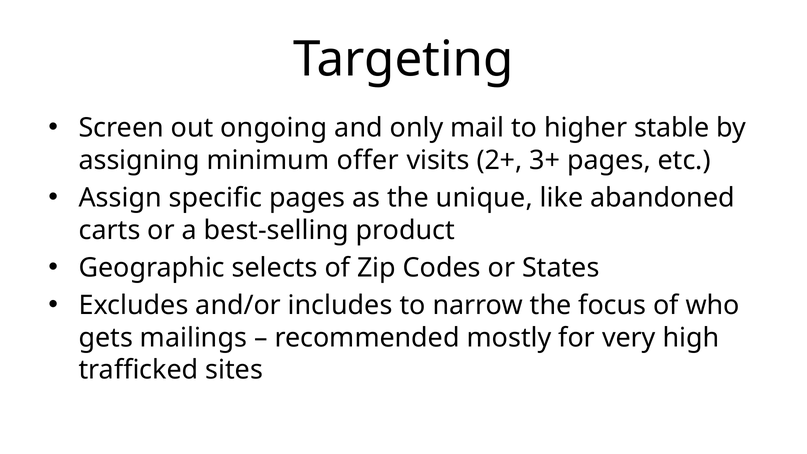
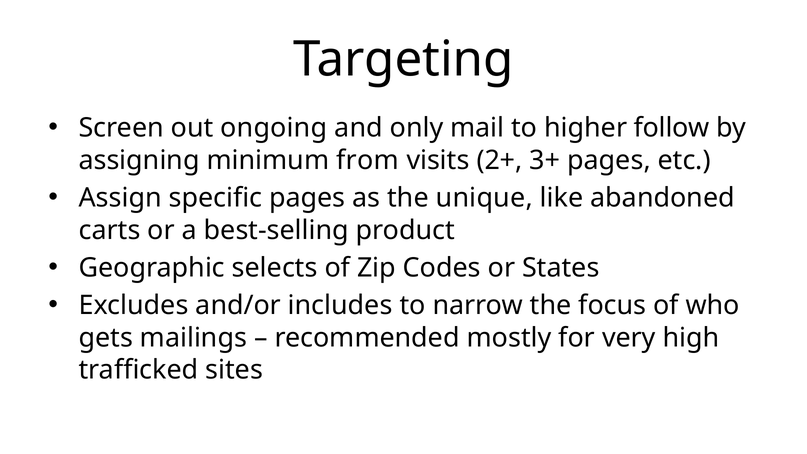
stable: stable -> follow
offer: offer -> from
